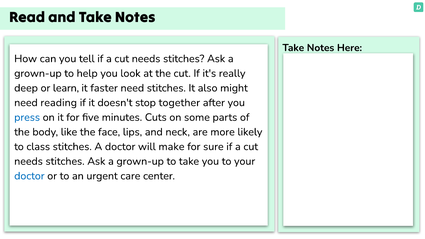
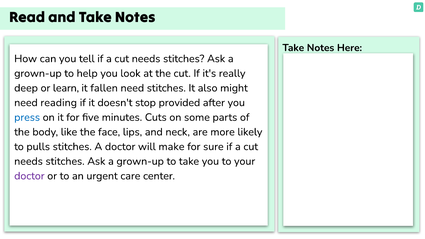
faster: faster -> fallen
together: together -> provided
class: class -> pulls
doctor at (29, 176) colour: blue -> purple
